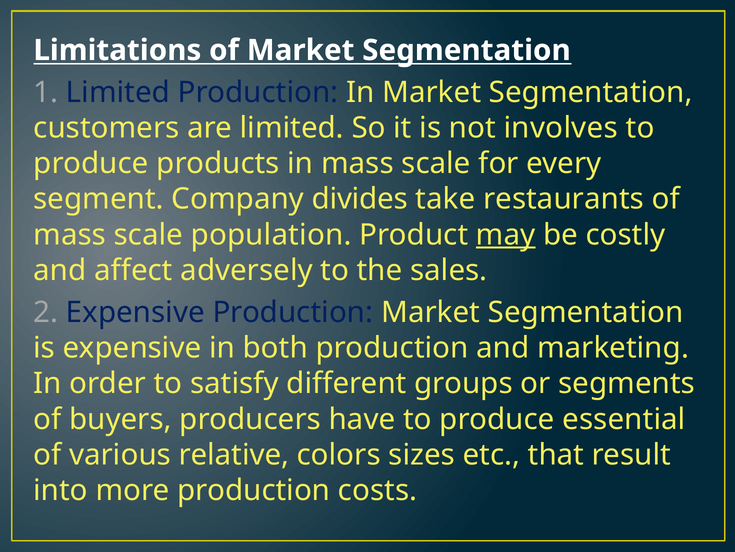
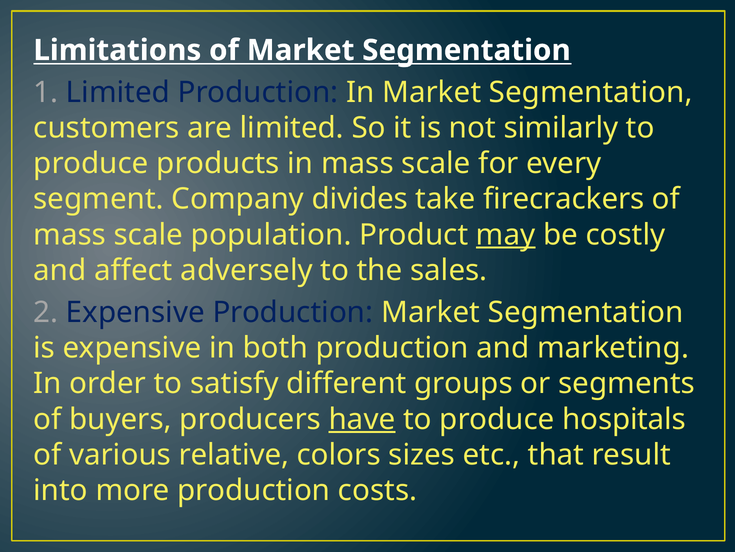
involves: involves -> similarly
restaurants: restaurants -> firecrackers
have underline: none -> present
essential: essential -> hospitals
